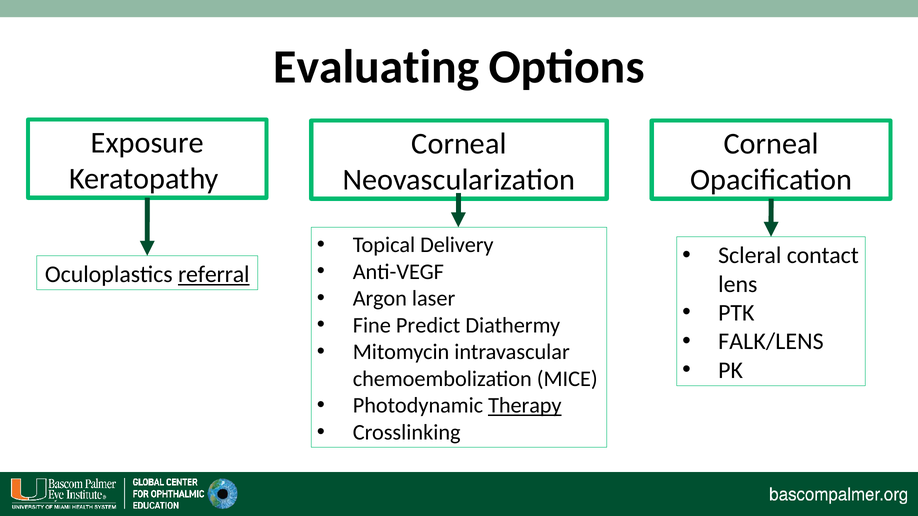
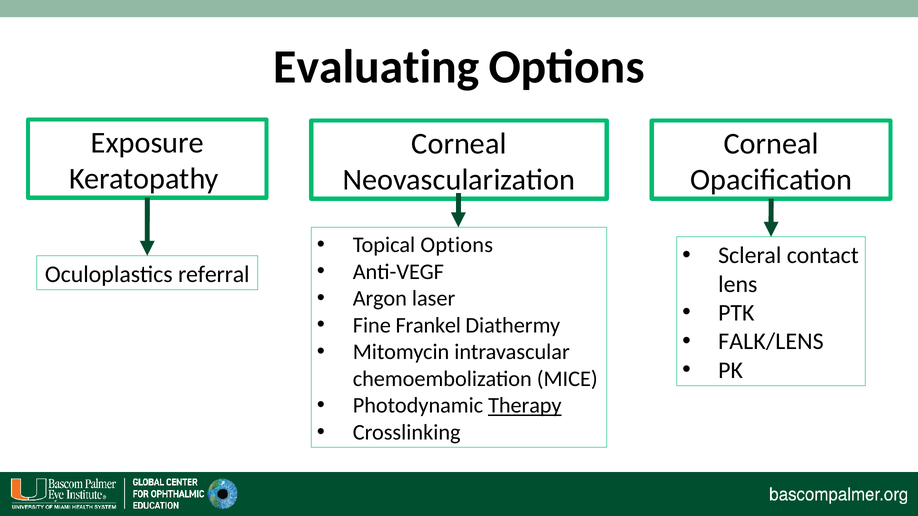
Topical Delivery: Delivery -> Options
referral underline: present -> none
Predict: Predict -> Frankel
